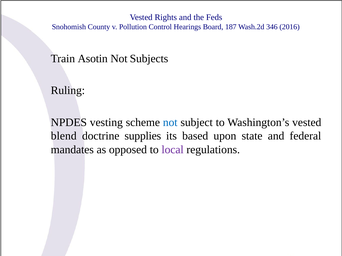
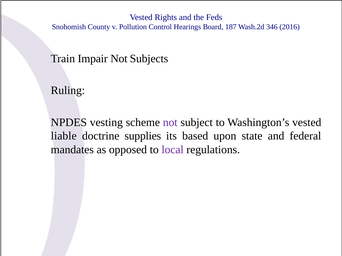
Asotin: Asotin -> Impair
not at (170, 123) colour: blue -> purple
blend: blend -> liable
